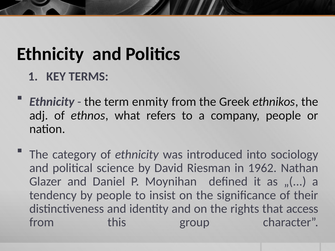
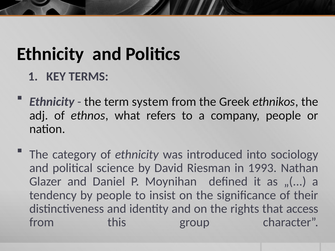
enmity: enmity -> system
1962: 1962 -> 1993
